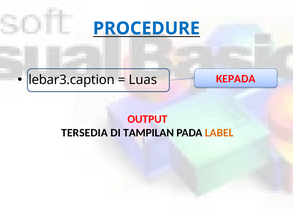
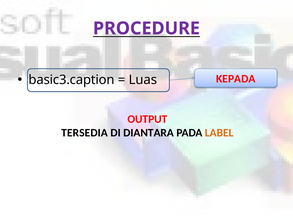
PROCEDURE colour: blue -> purple
lebar3.caption: lebar3.caption -> basic3.caption
TAMPILAN: TAMPILAN -> DIANTARA
